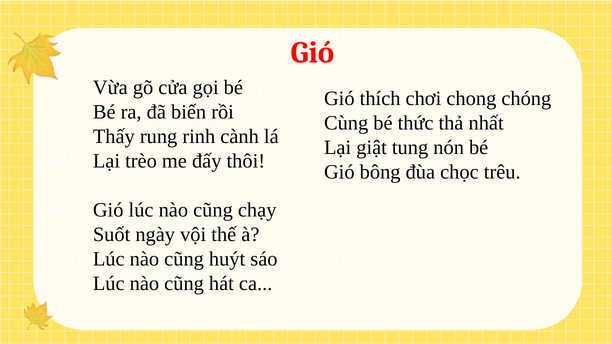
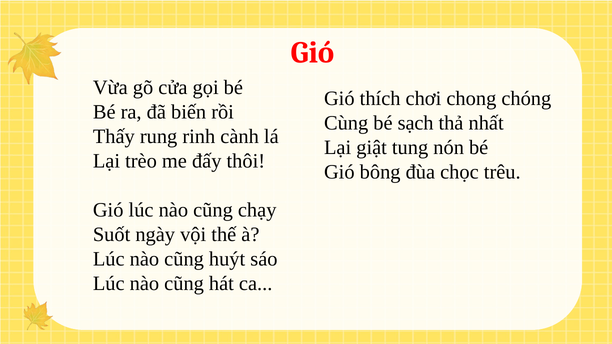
thức: thức -> sạch
